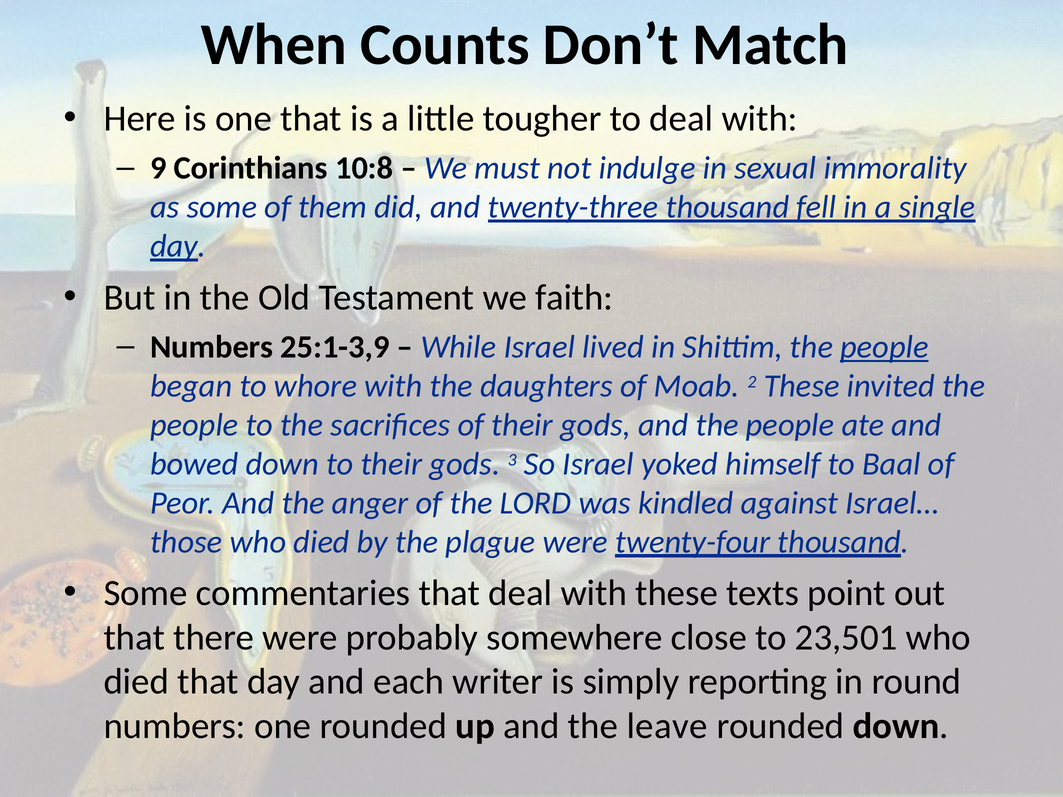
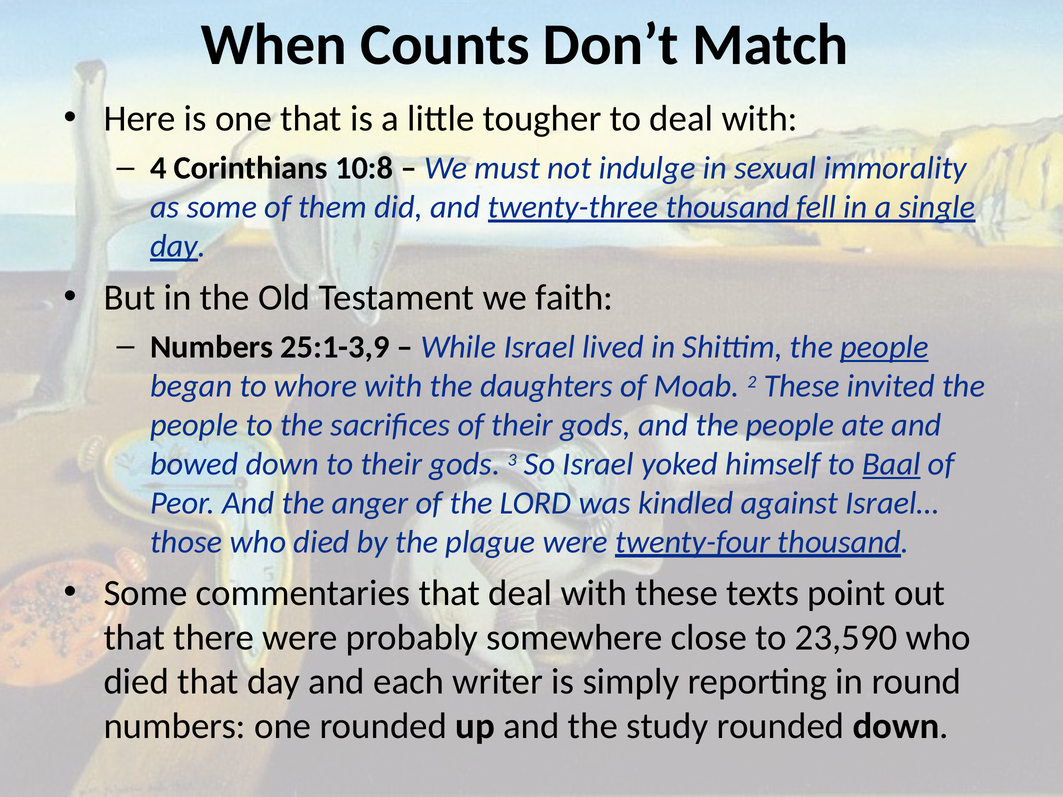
9: 9 -> 4
Baal underline: none -> present
23,501: 23,501 -> 23,590
leave: leave -> study
